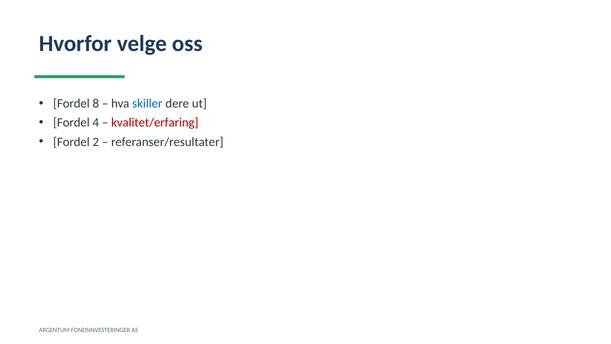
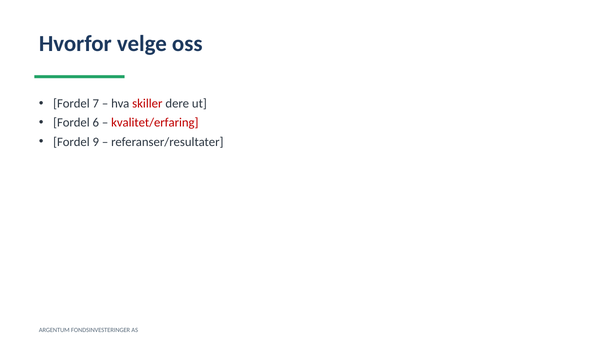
8: 8 -> 7
skiller colour: blue -> red
4: 4 -> 6
2: 2 -> 9
